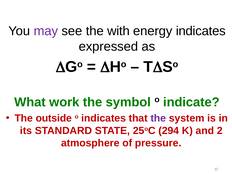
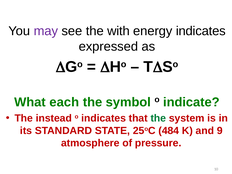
work: work -> each
outside: outside -> instead
the at (158, 118) colour: purple -> green
294: 294 -> 484
2: 2 -> 9
